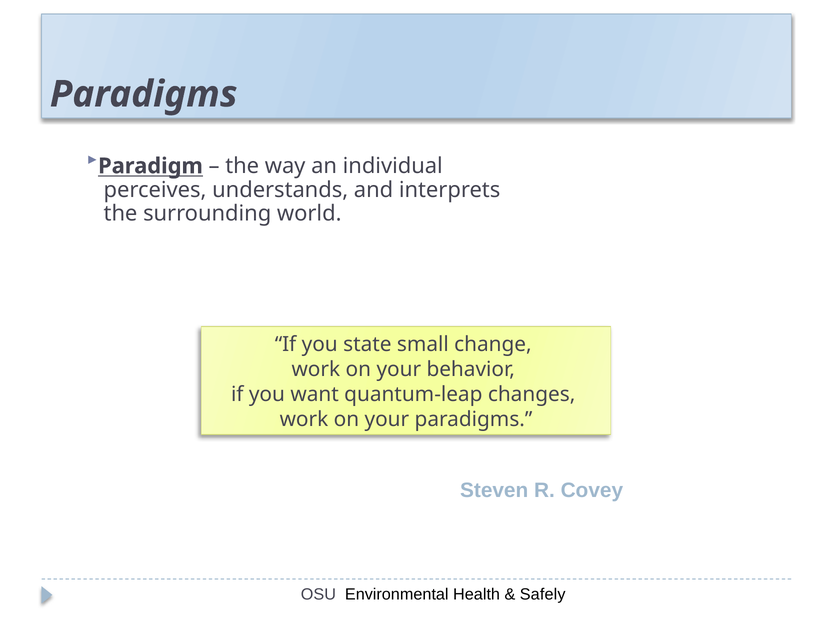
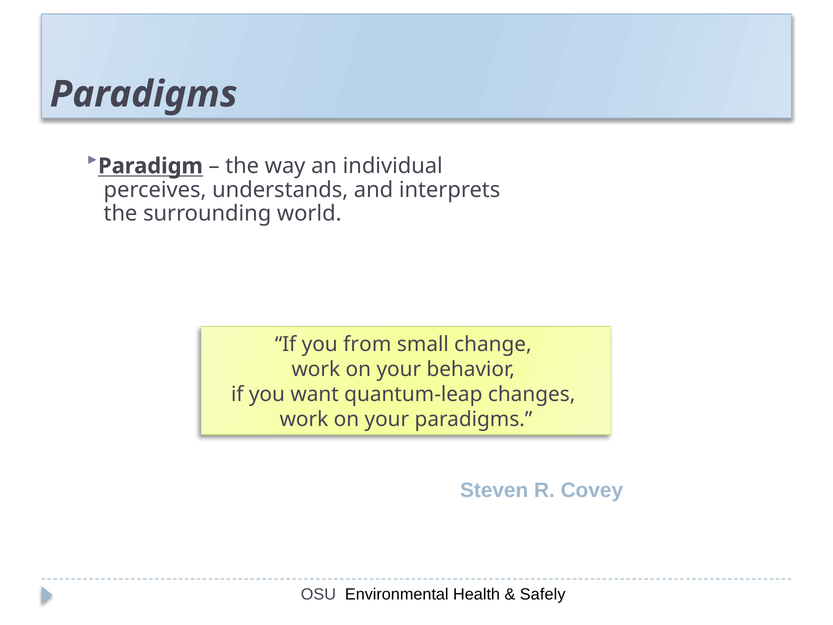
state: state -> from
